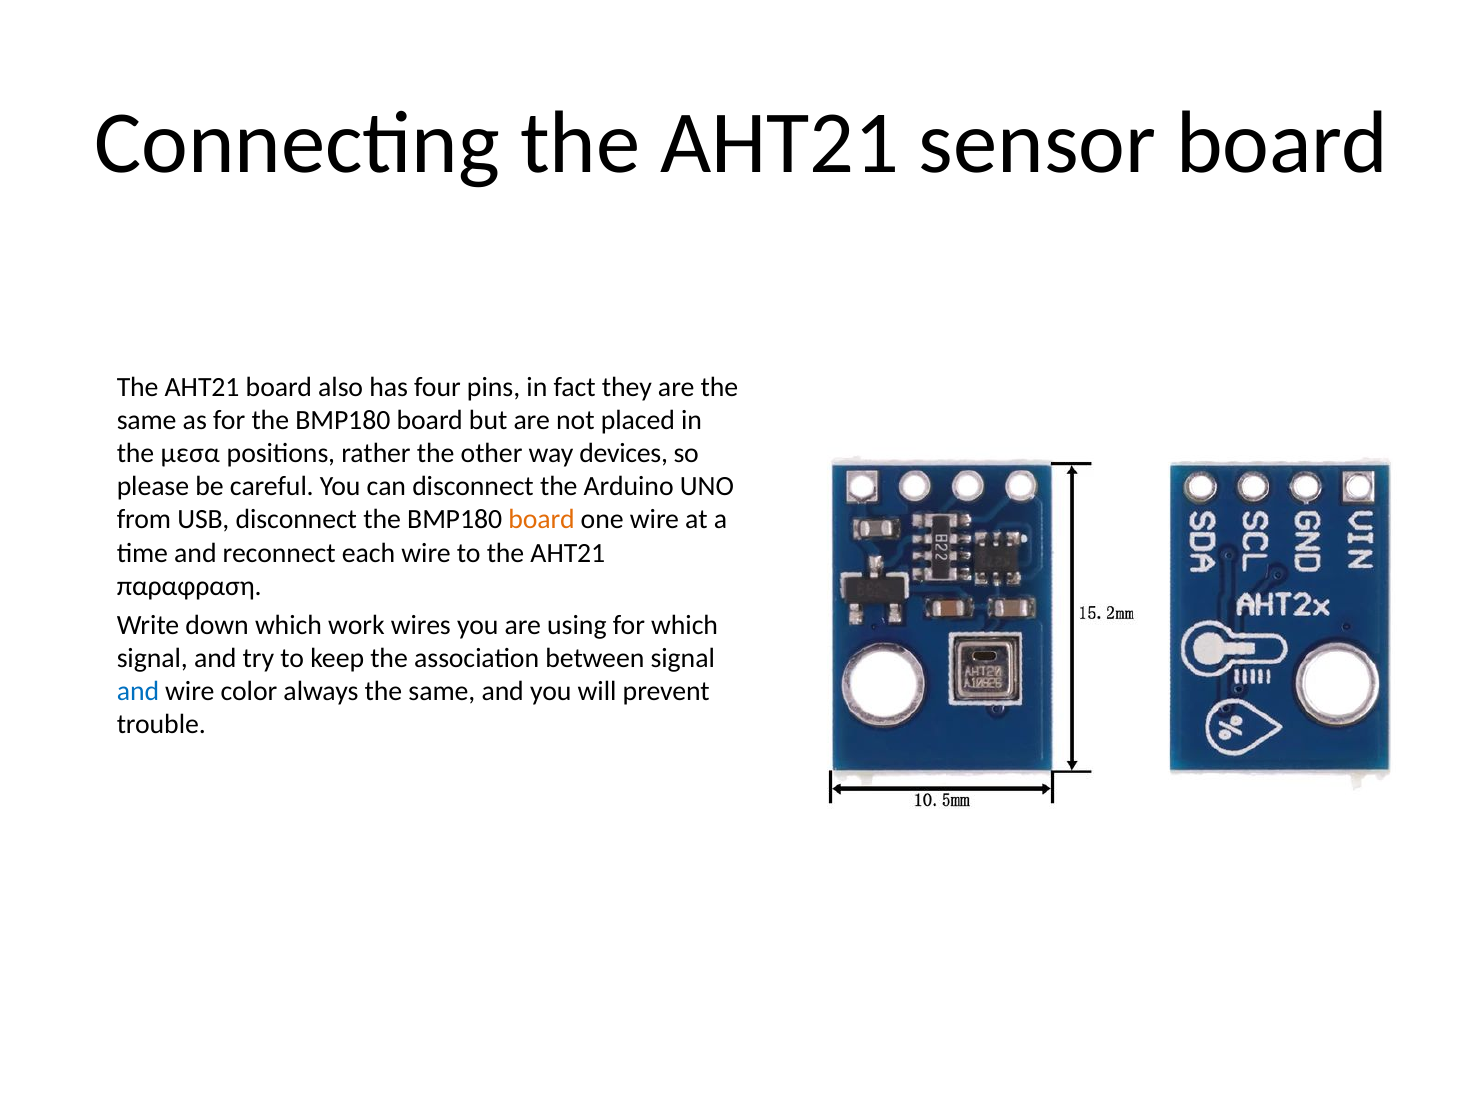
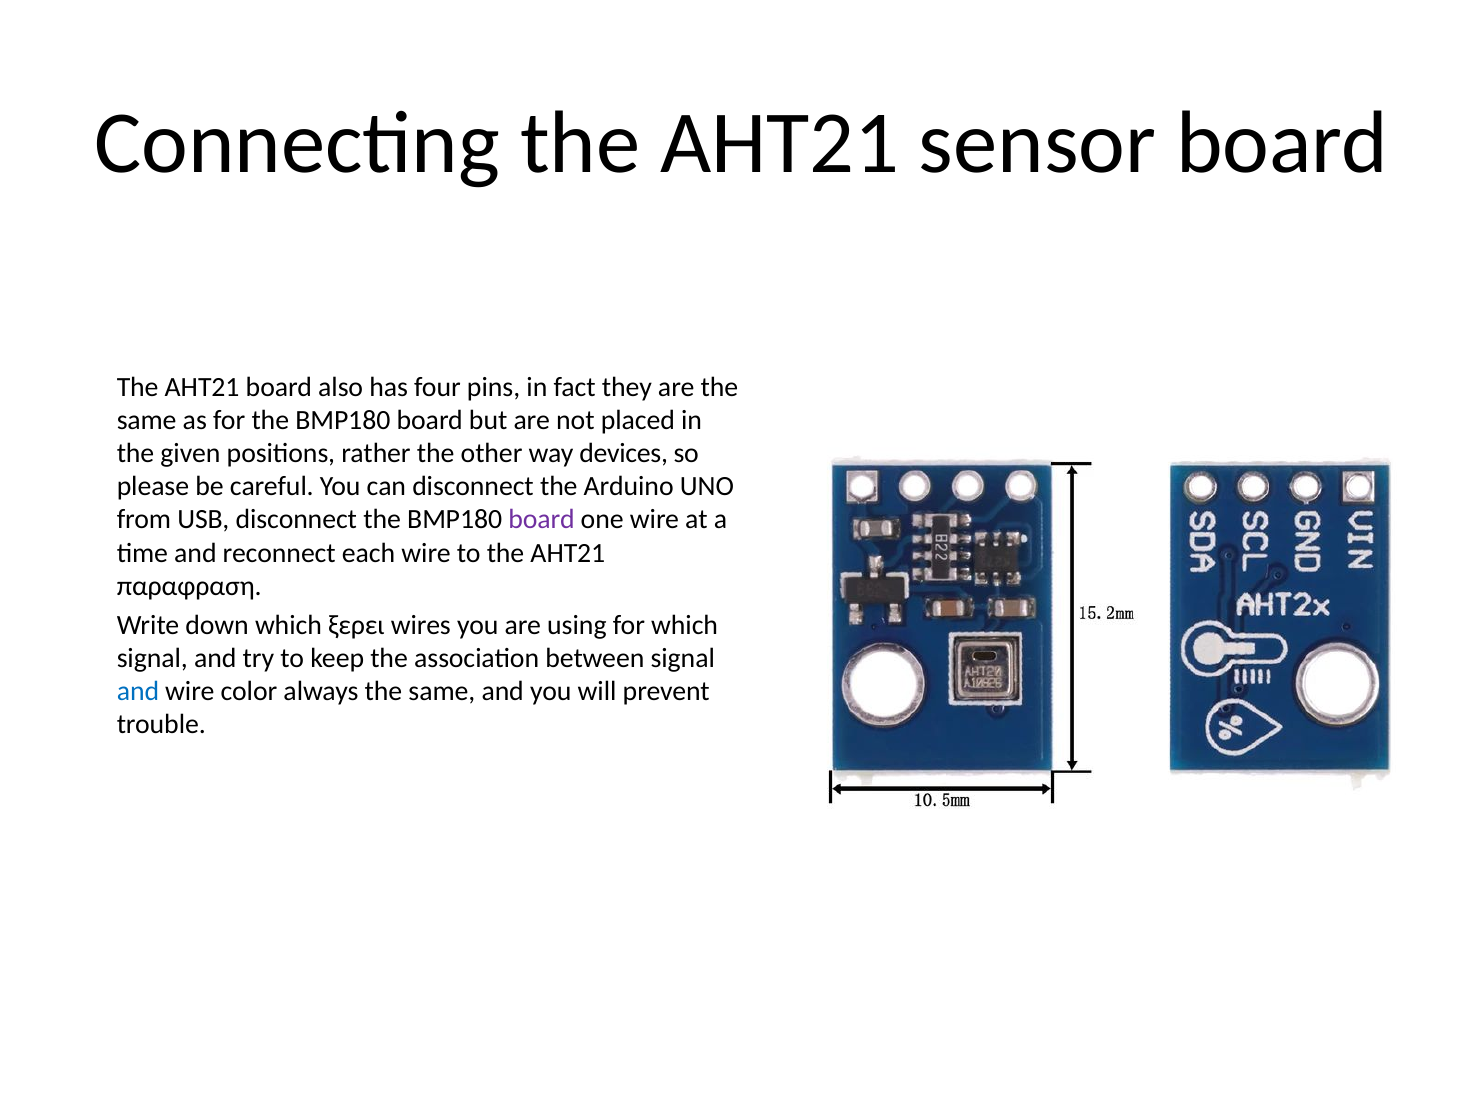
μεσα: μεσα -> given
board at (542, 520) colour: orange -> purple
work: work -> ξερει
